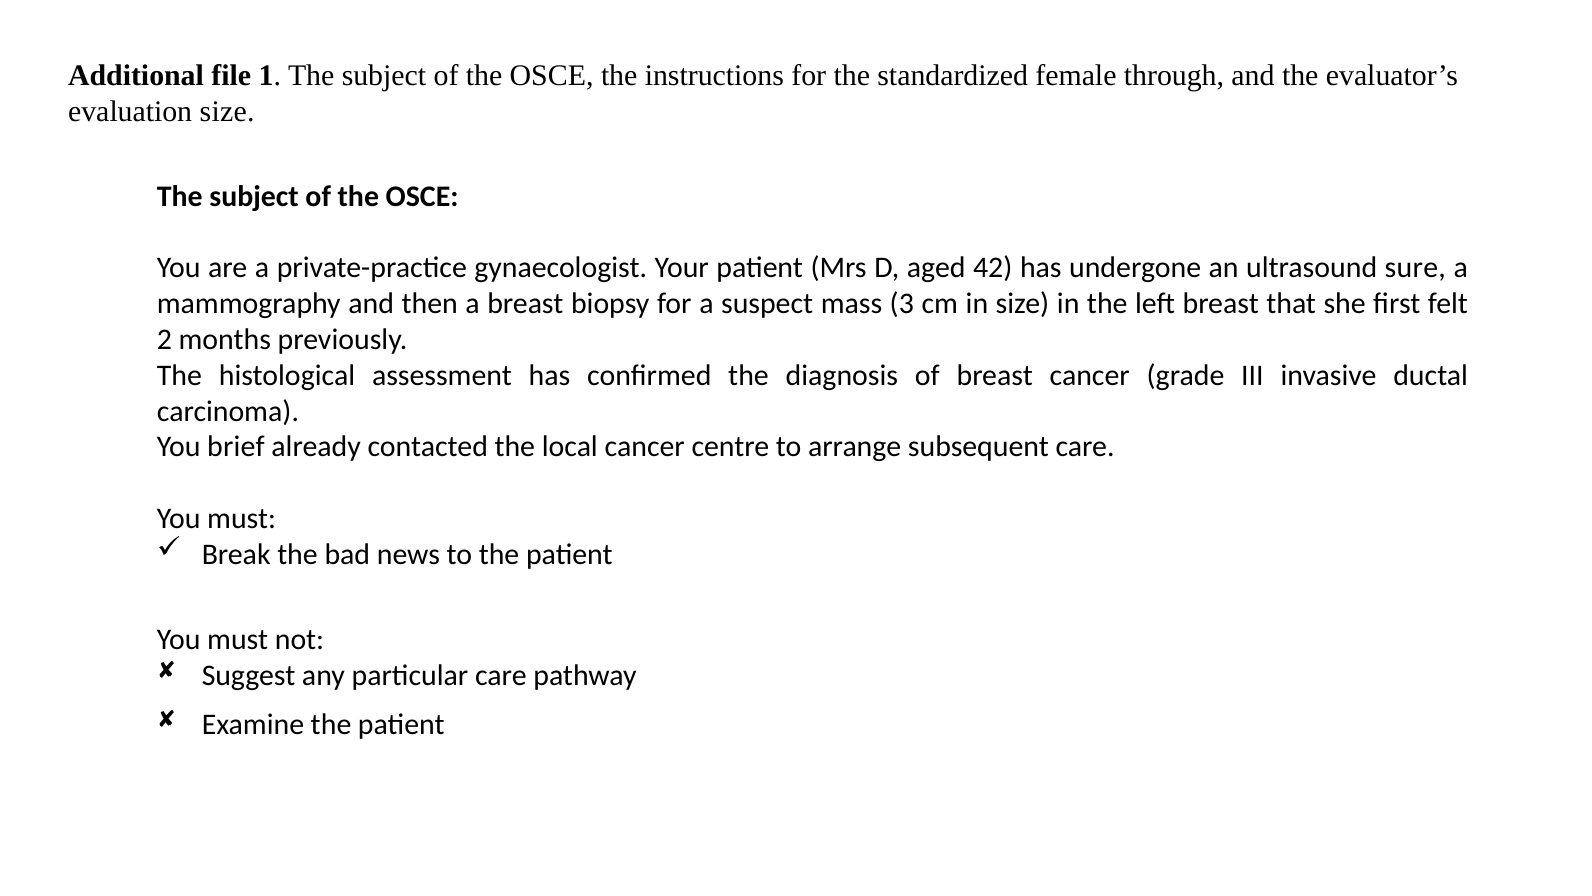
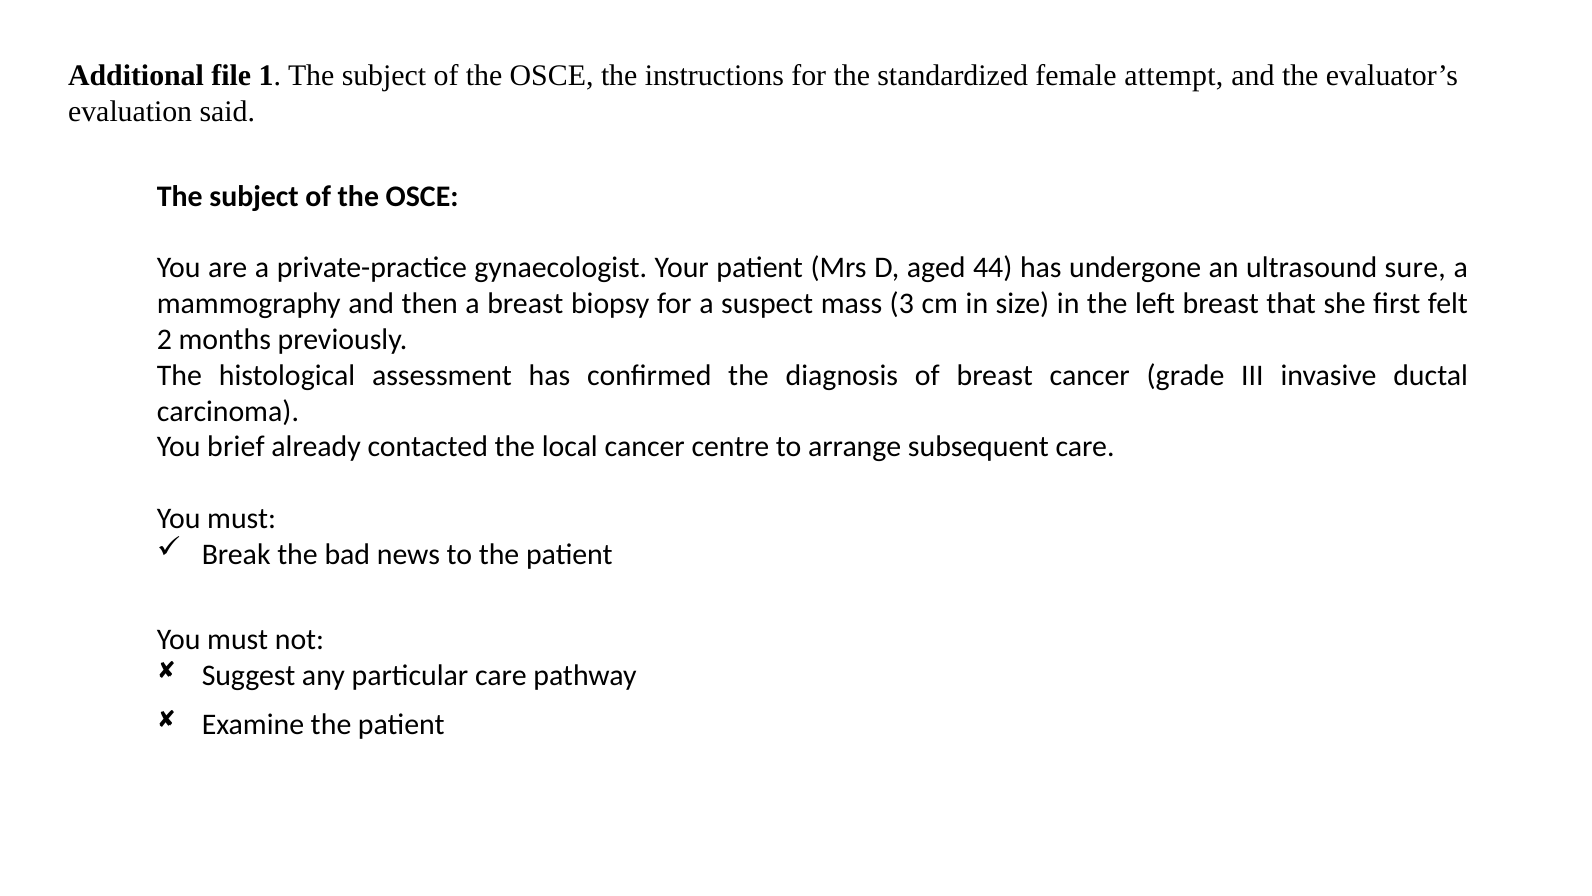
through: through -> attempt
evaluation size: size -> said
42: 42 -> 44
